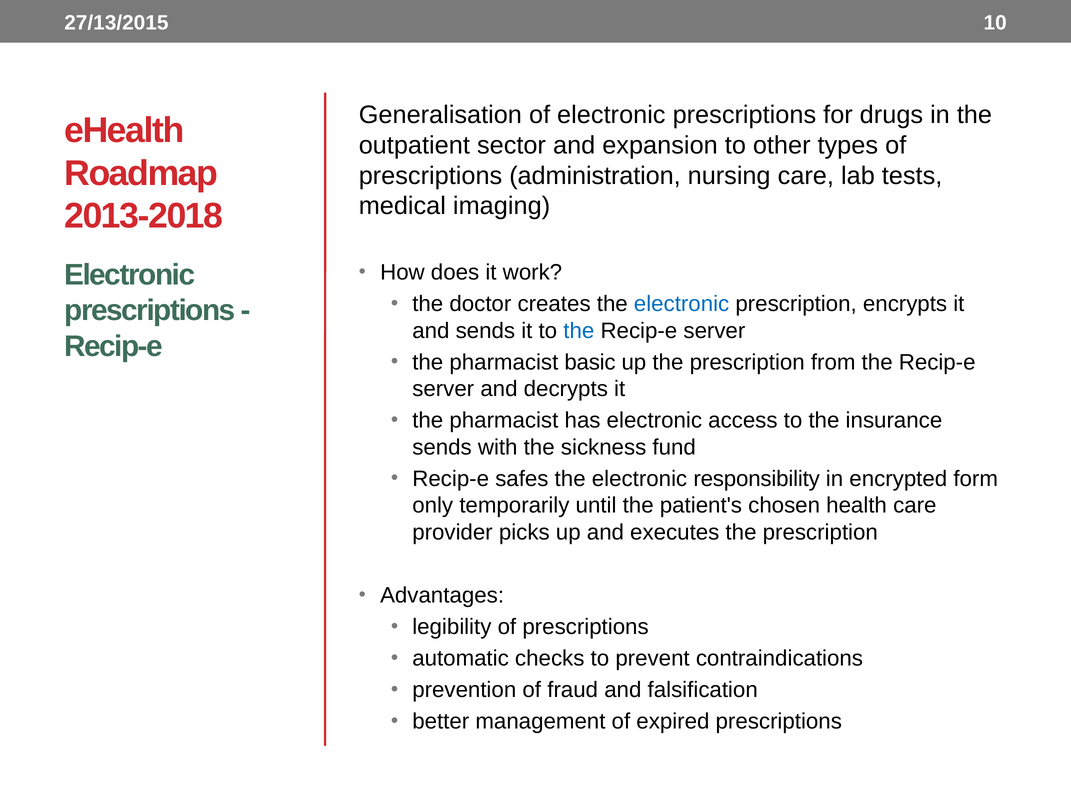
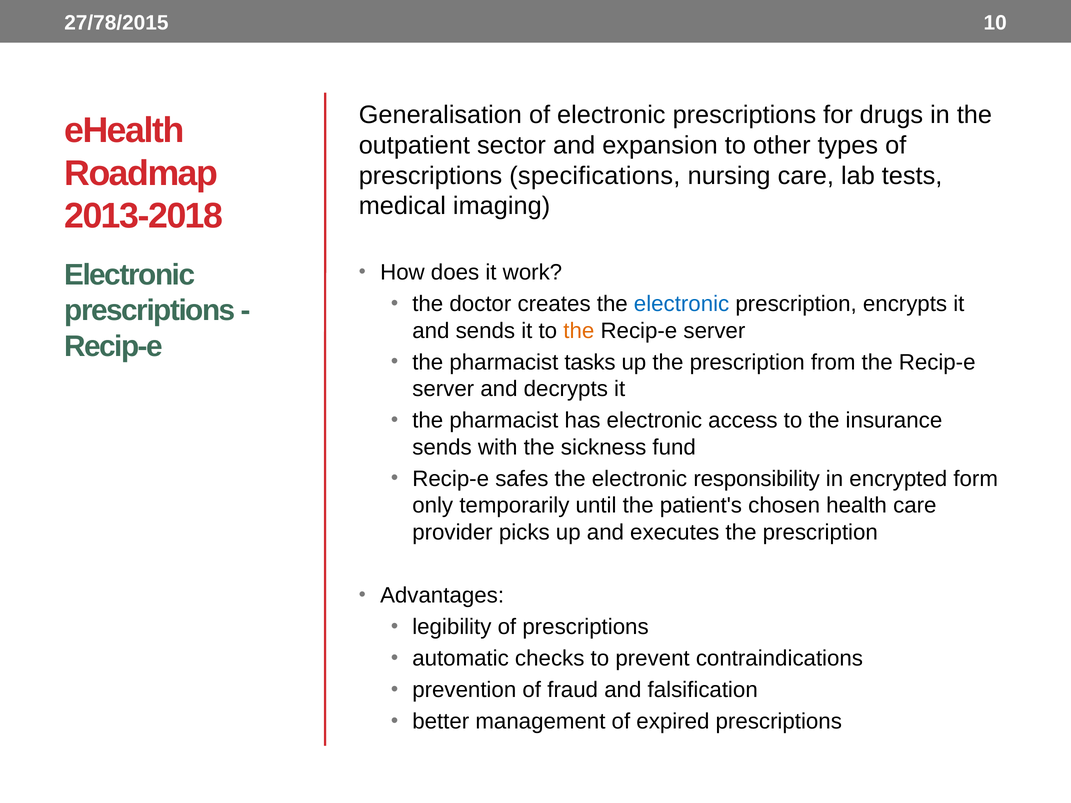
27/13/2015: 27/13/2015 -> 27/78/2015
administration: administration -> specifications
the at (579, 331) colour: blue -> orange
basic: basic -> tasks
